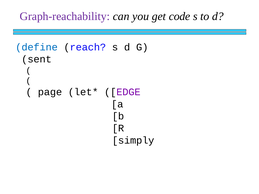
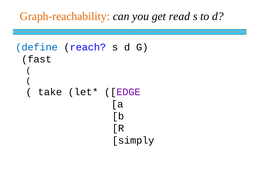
Graph-reachability colour: purple -> orange
code: code -> read
sent: sent -> fast
page: page -> take
